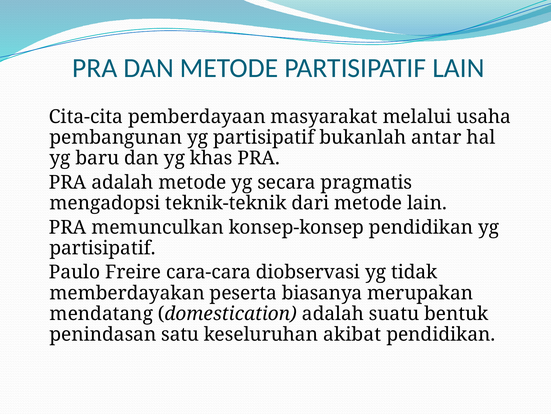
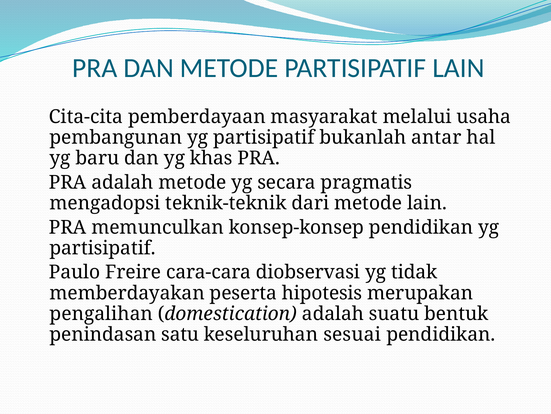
biasanya: biasanya -> hipotesis
mendatang: mendatang -> pengalihan
akibat: akibat -> sesuai
